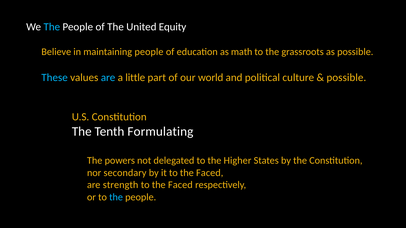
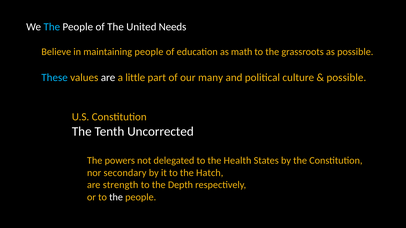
Equity: Equity -> Needs
are at (108, 78) colour: light blue -> white
world: world -> many
Formulating: Formulating -> Uncorrected
Higher: Higher -> Health
it to the Faced: Faced -> Hatch
Faced at (180, 185): Faced -> Depth
the at (116, 197) colour: light blue -> white
